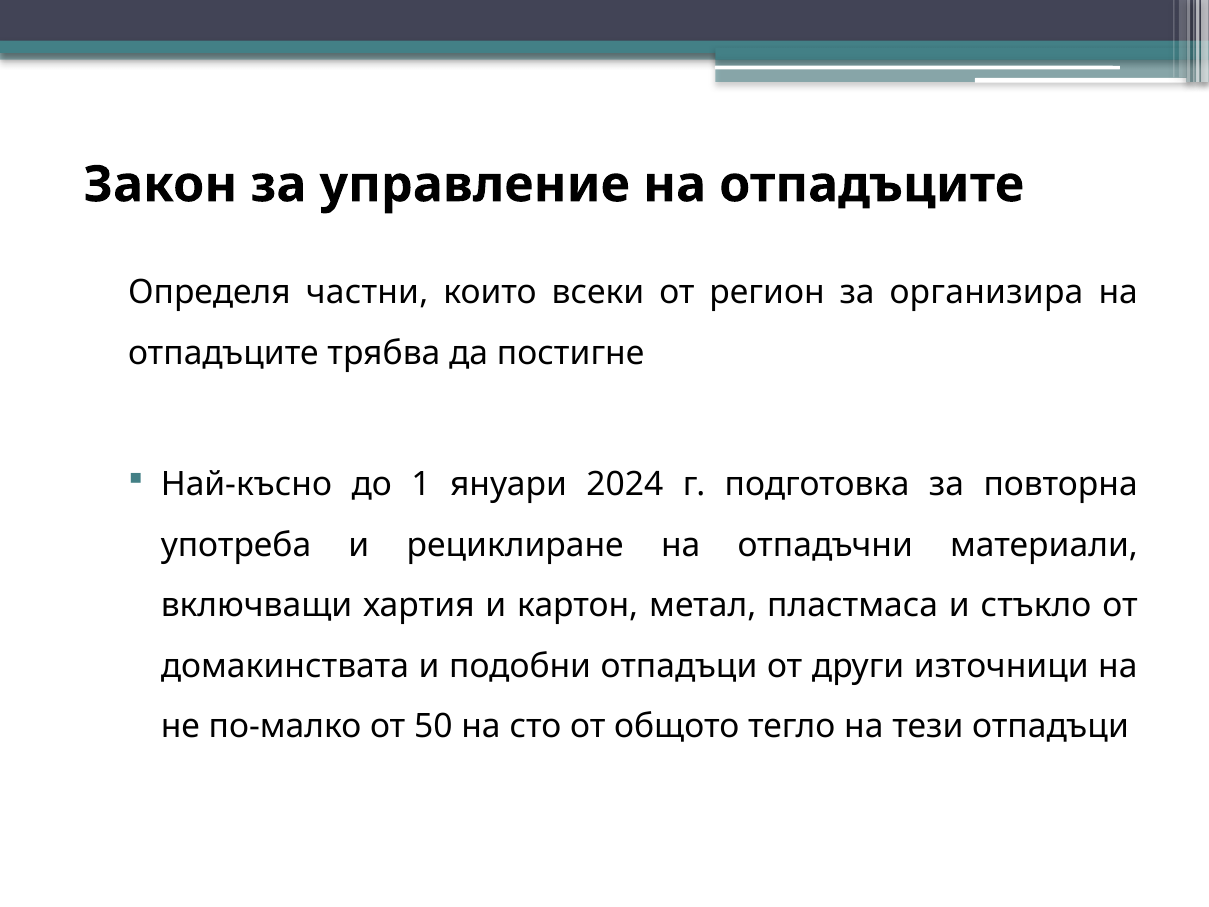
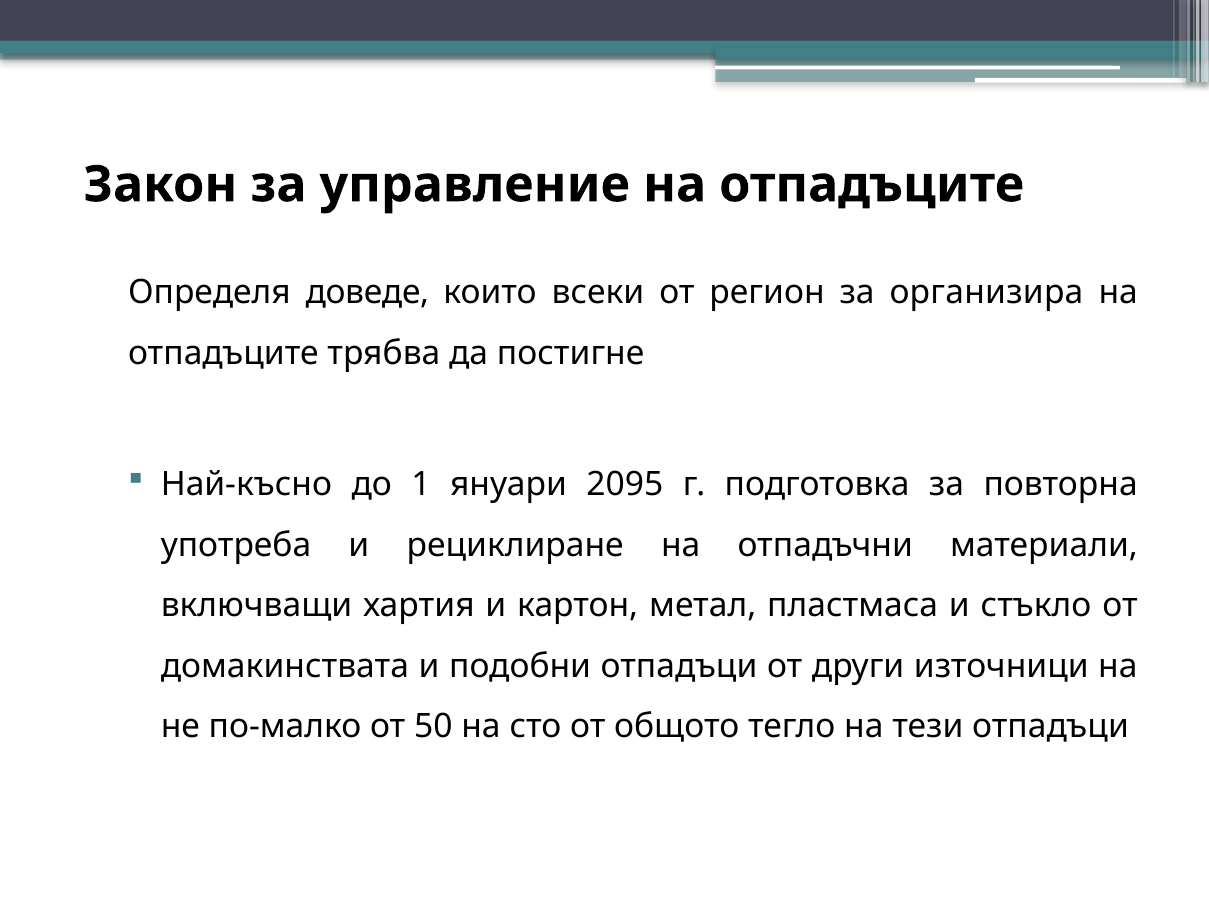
частни: частни -> доведе
2024: 2024 -> 2095
